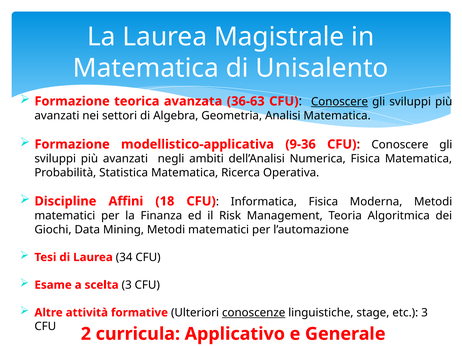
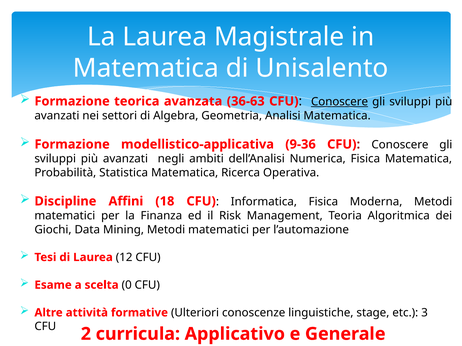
34: 34 -> 12
scelta 3: 3 -> 0
conoscenze underline: present -> none
